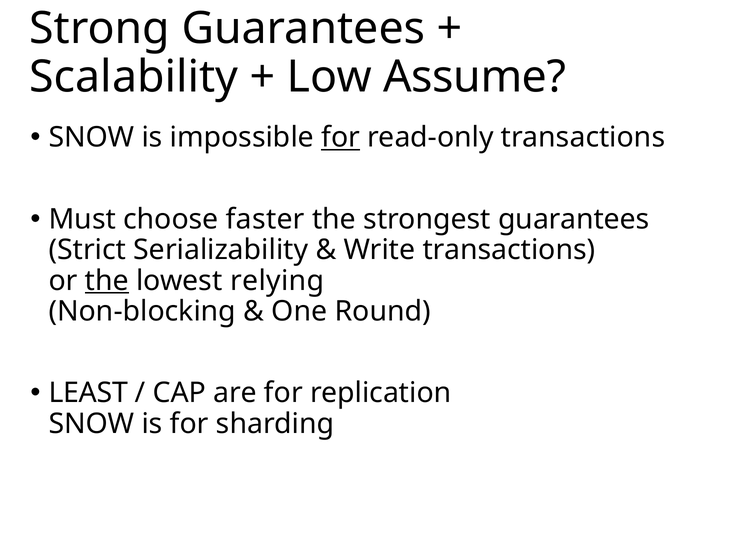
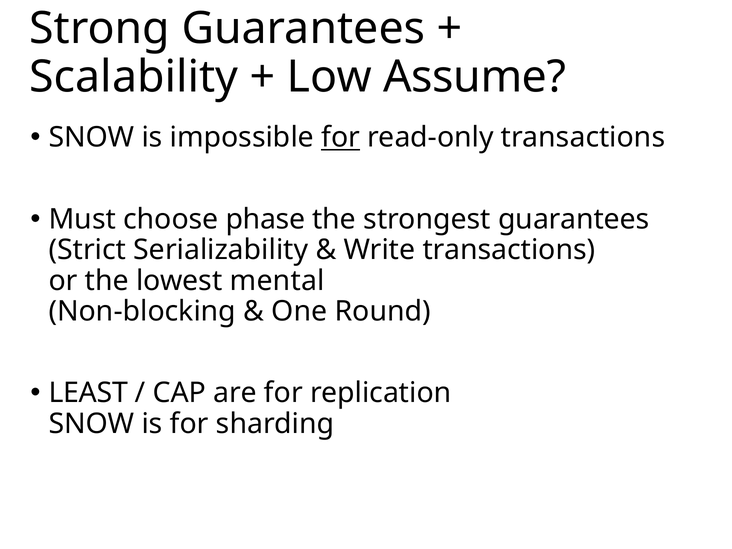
faster: faster -> phase
the at (107, 281) underline: present -> none
relying: relying -> mental
